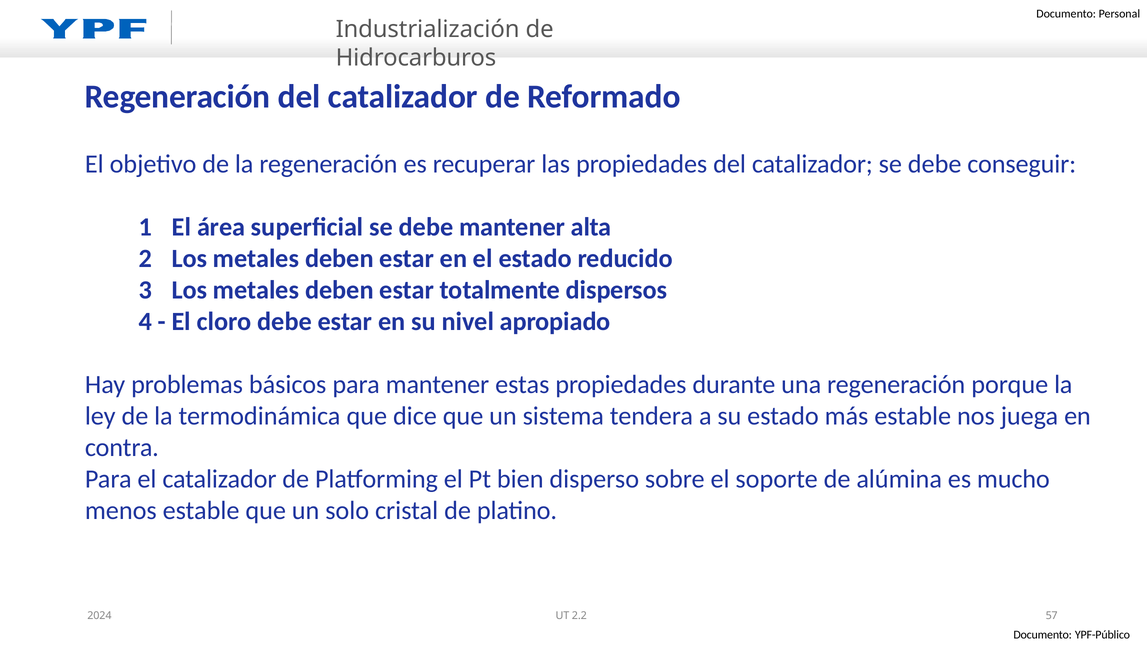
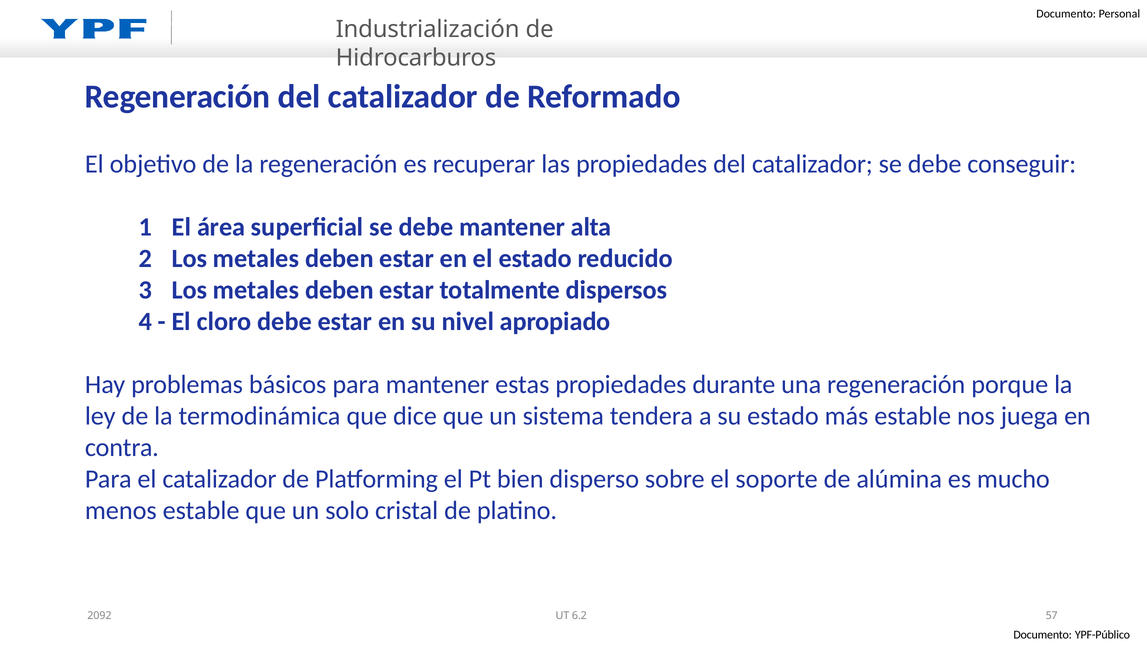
2024: 2024 -> 2092
2.2: 2.2 -> 6.2
